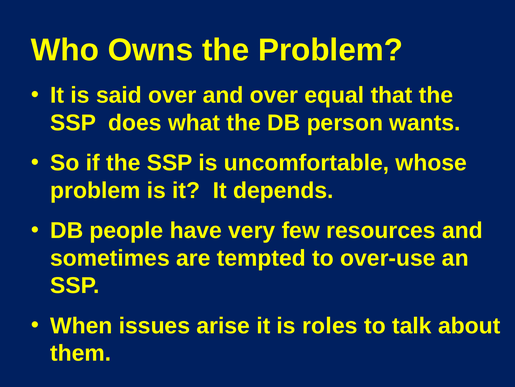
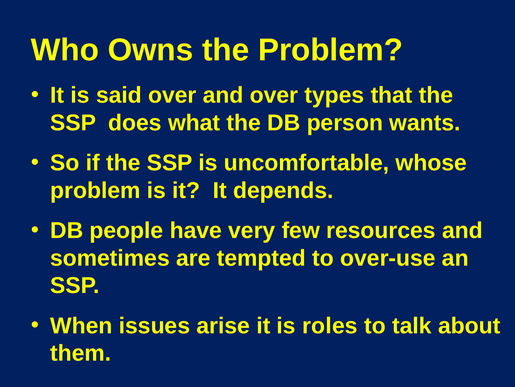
equal: equal -> types
